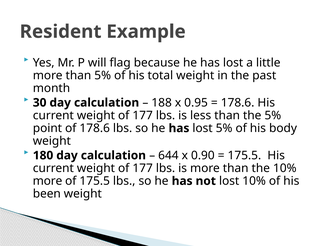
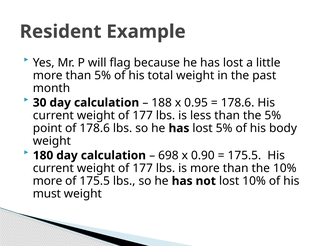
644: 644 -> 698
been: been -> must
